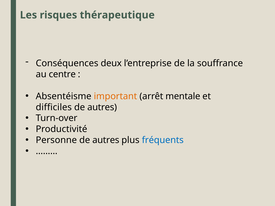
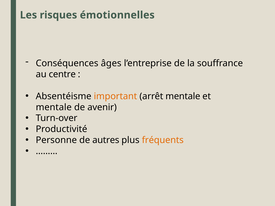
thérapeutique: thérapeutique -> émotionnelles
deux: deux -> âges
difficiles at (54, 107): difficiles -> mentale
autres at (102, 107): autres -> avenir
fréquents colour: blue -> orange
